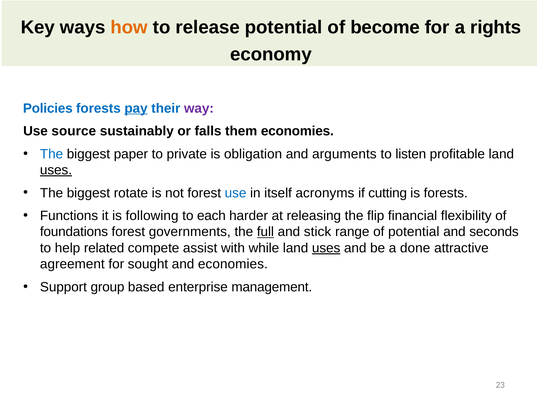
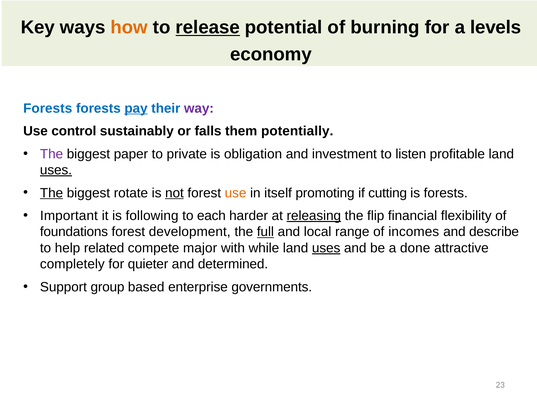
release underline: none -> present
become: become -> burning
rights: rights -> levels
Policies at (48, 108): Policies -> Forests
source: source -> control
them economies: economies -> potentially
The at (52, 154) colour: blue -> purple
arguments: arguments -> investment
The at (52, 193) underline: none -> present
not underline: none -> present
use at (236, 193) colour: blue -> orange
acronyms: acronyms -> promoting
Functions: Functions -> Important
releasing underline: none -> present
governments: governments -> development
stick: stick -> local
of potential: potential -> incomes
seconds: seconds -> describe
assist: assist -> major
agreement: agreement -> completely
sought: sought -> quieter
and economies: economies -> determined
management: management -> governments
